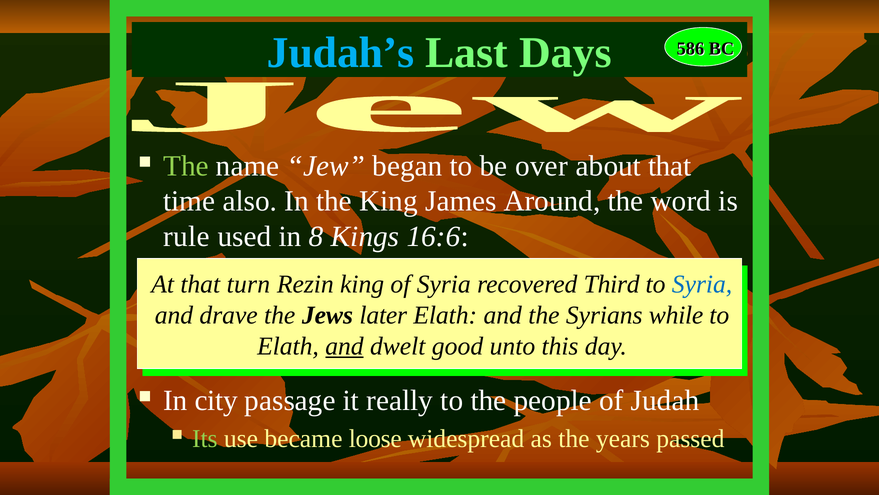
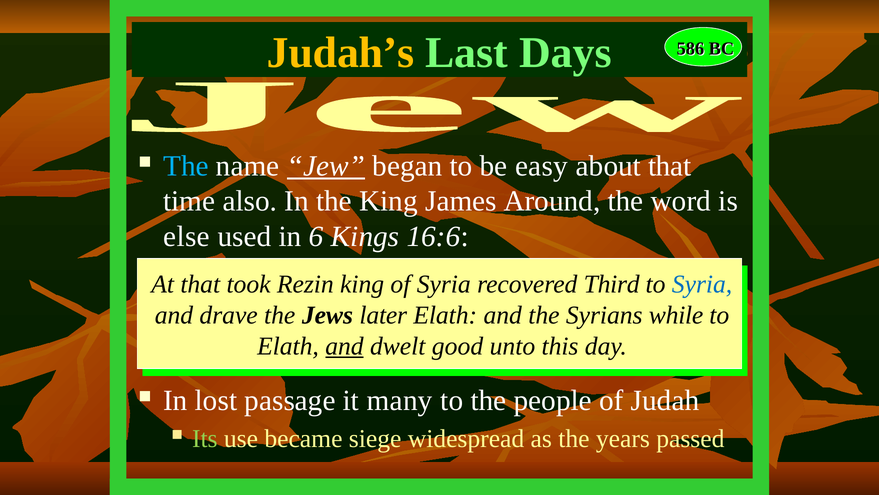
Judah’s colour: light blue -> yellow
The at (186, 166) colour: light green -> light blue
Jew underline: none -> present
over: over -> easy
rule: rule -> else
8: 8 -> 6
turn: turn -> took
city: city -> lost
really: really -> many
loose: loose -> siege
